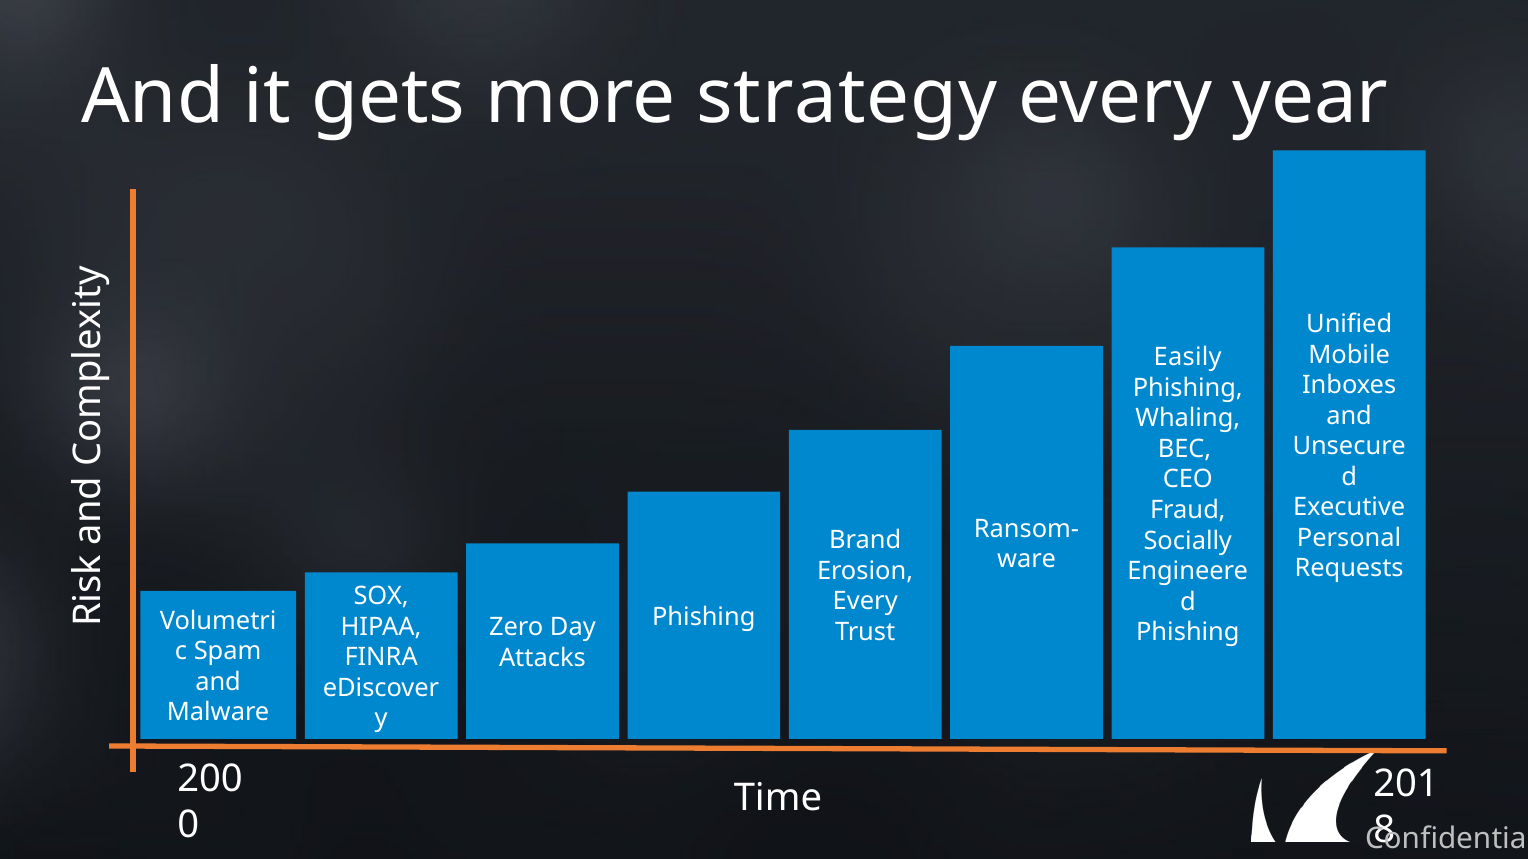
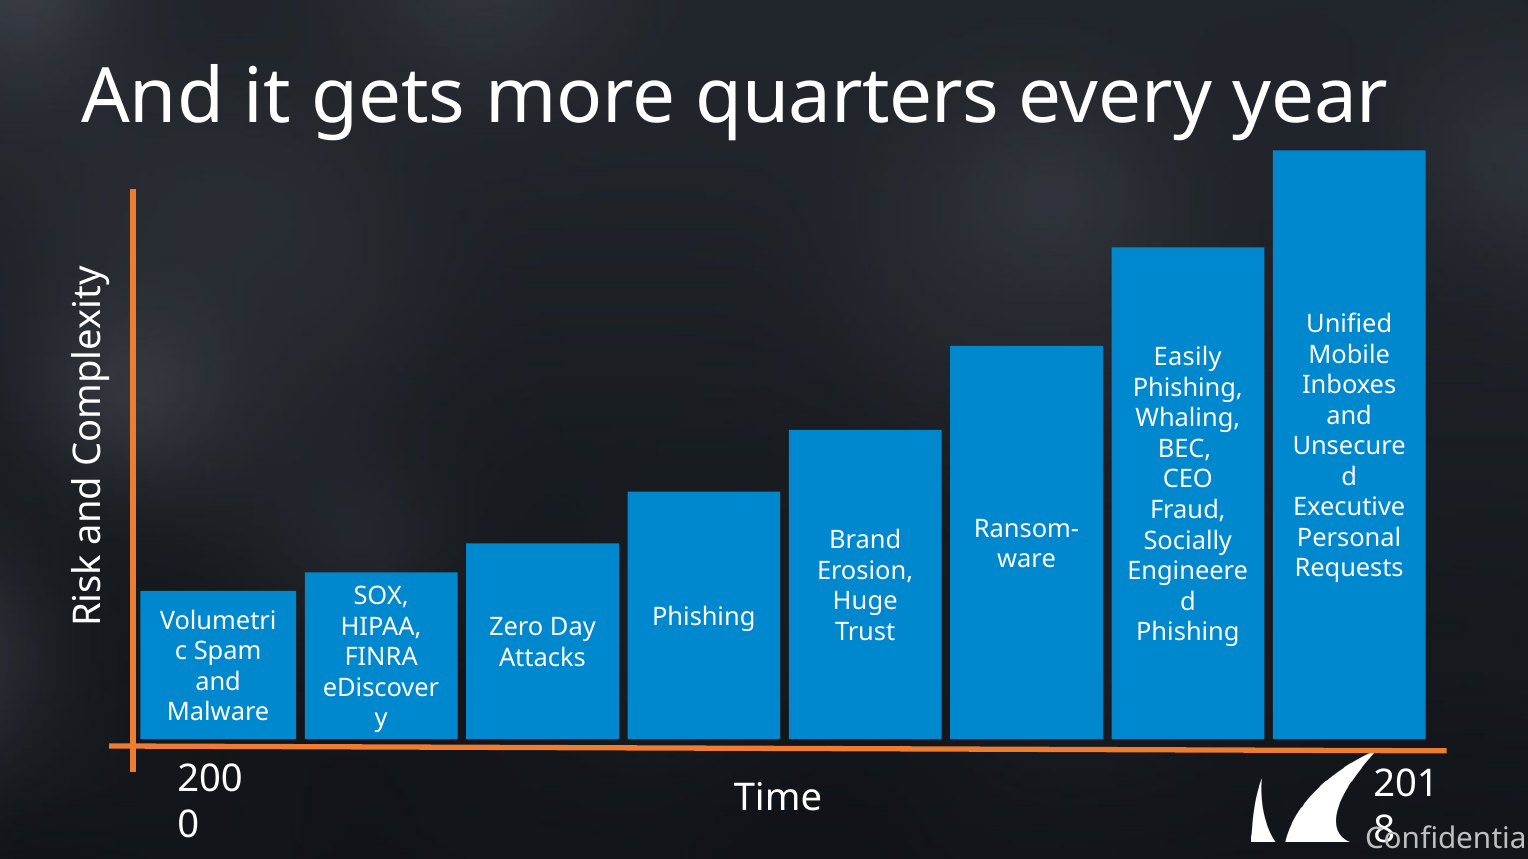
strategy: strategy -> quarters
Every at (865, 602): Every -> Huge
